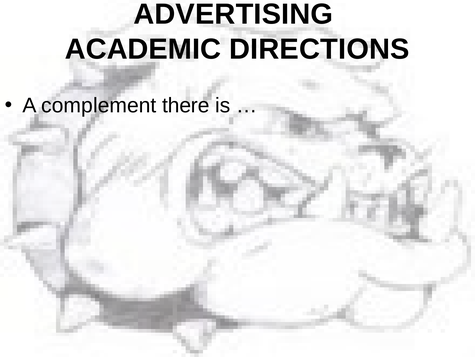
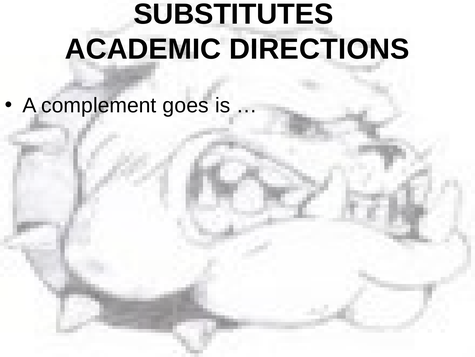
ADVERTISING: ADVERTISING -> SUBSTITUTES
there: there -> goes
